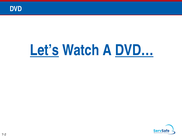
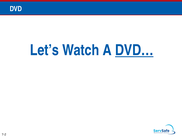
Let’s underline: present -> none
